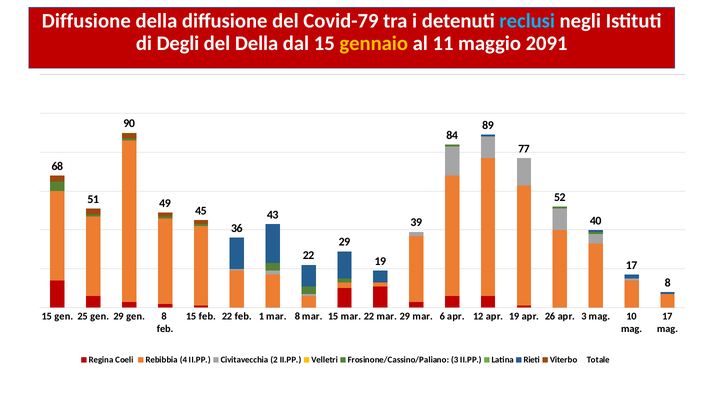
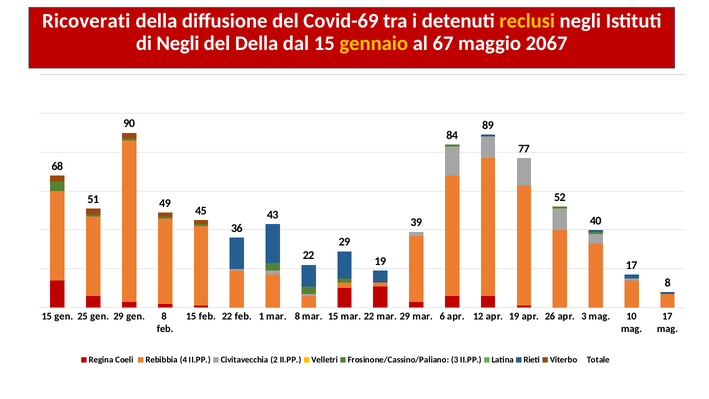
Diffusione at (86, 21): Diffusione -> Ricoverati
Covid-79: Covid-79 -> Covid-69
reclusi colour: light blue -> yellow
di Degli: Degli -> Negli
11: 11 -> 67
2091: 2091 -> 2067
